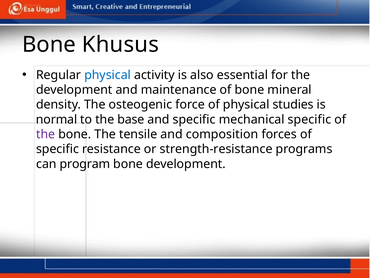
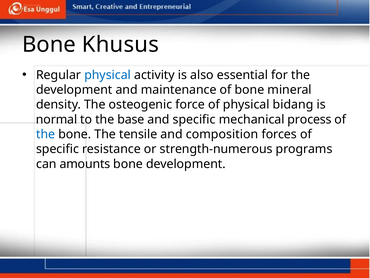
studies: studies -> bidang
mechanical specific: specific -> process
the at (46, 134) colour: purple -> blue
strength-resistance: strength-resistance -> strength-numerous
program: program -> amounts
